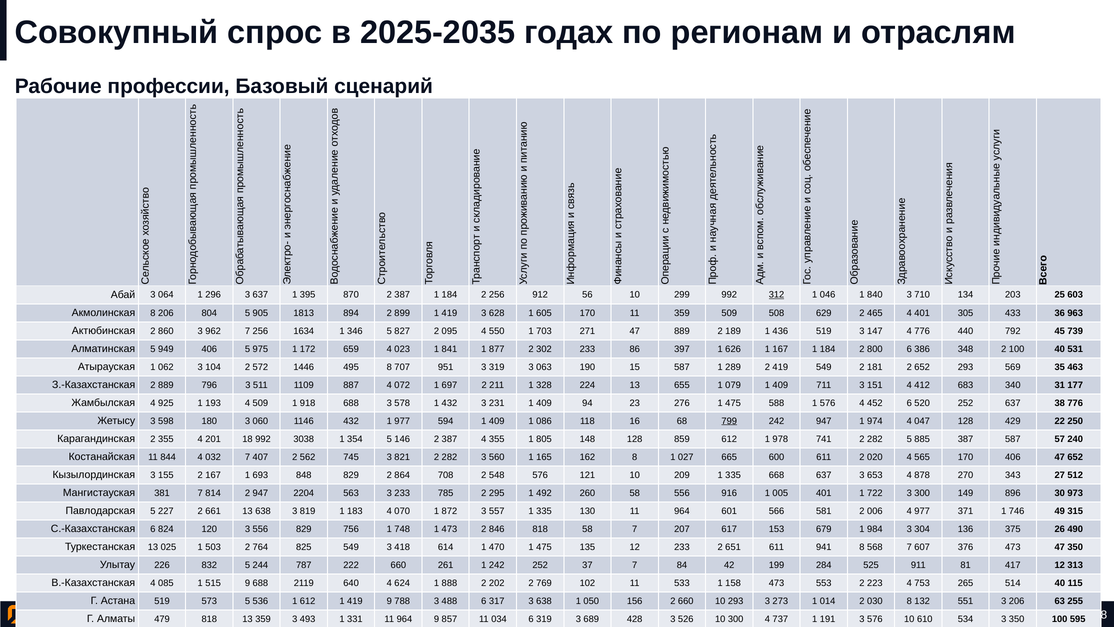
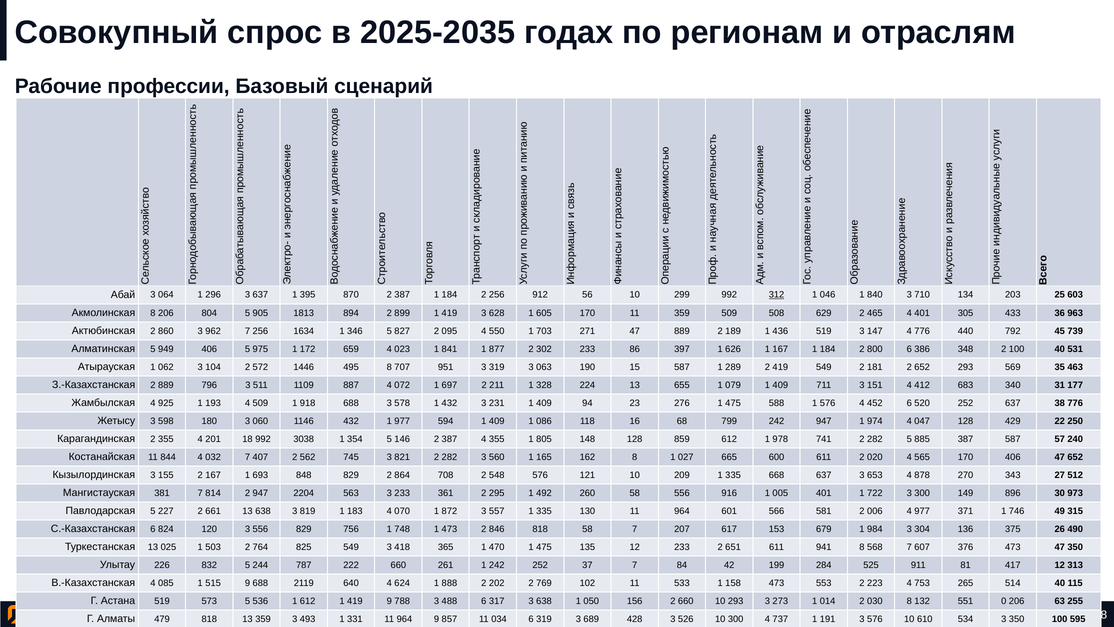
799 underline: present -> none
785: 785 -> 361
614: 614 -> 365
551 3: 3 -> 0
